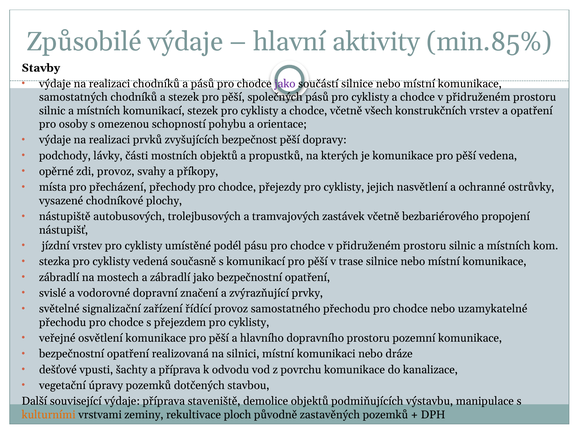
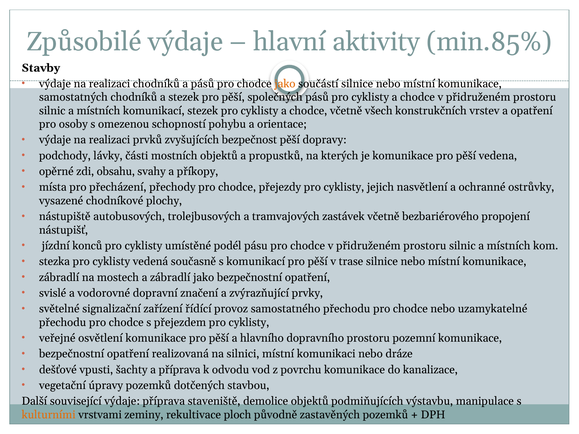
jako at (285, 84) colour: purple -> orange
zdi provoz: provoz -> obsahu
jízdní vrstev: vrstev -> konců
